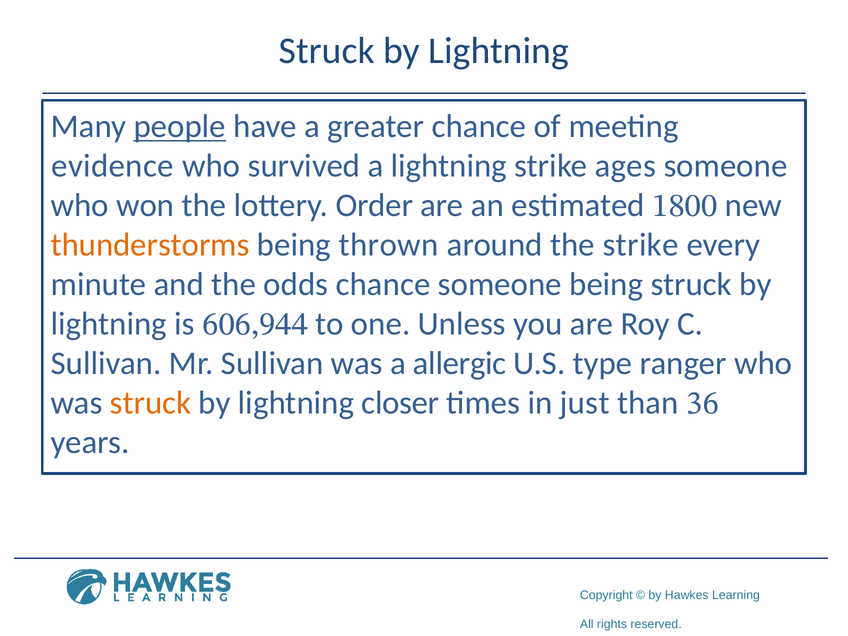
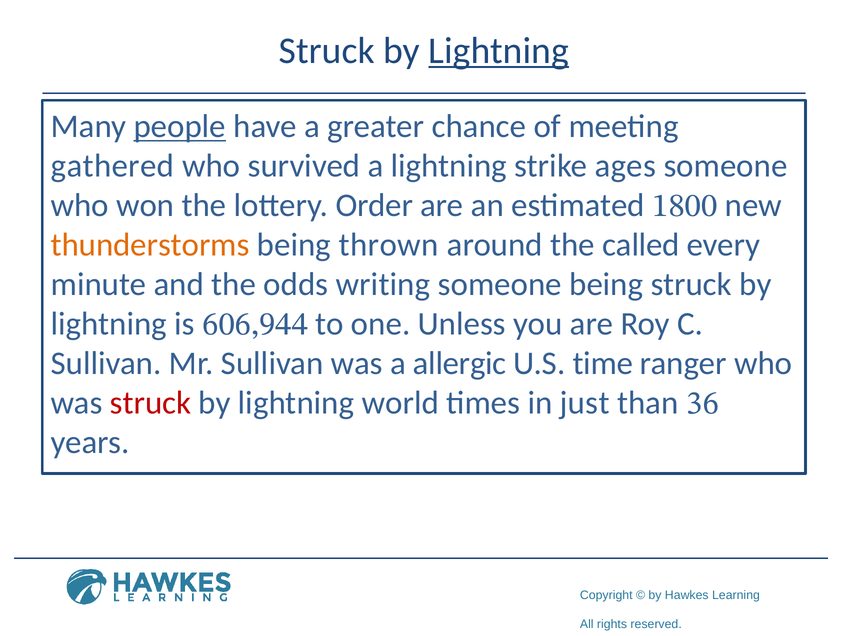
Lightning at (499, 51) underline: none -> present
evidence: evidence -> gathered
the strike: strike -> called
odds chance: chance -> writing
type: type -> time
struck at (151, 403) colour: orange -> red
closer: closer -> world
